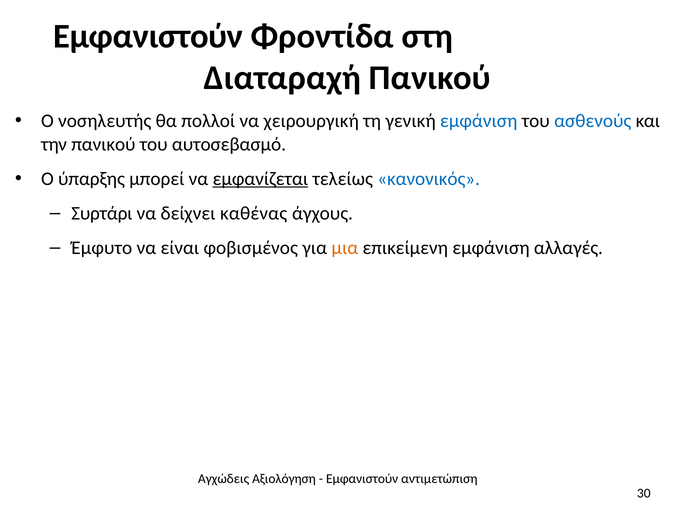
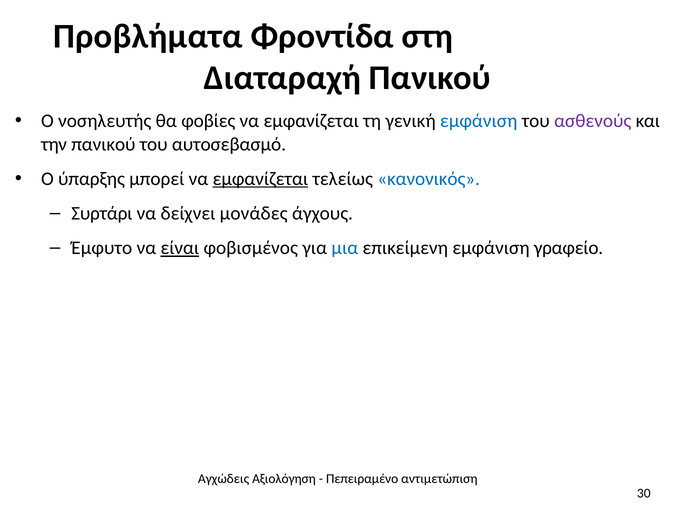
Εμφανιστούν at (148, 36): Εμφανιστούν -> Προβλήματα
πολλοί: πολλοί -> φοβίες
χειρουργική at (311, 121): χειρουργική -> εμφανίζεται
ασθενούς colour: blue -> purple
καθένας: καθένας -> μονάδες
είναι underline: none -> present
μια colour: orange -> blue
αλλαγές: αλλαγές -> γραφείο
Εμφανιστούν at (362, 479): Εμφανιστούν -> Πεπειραμένο
